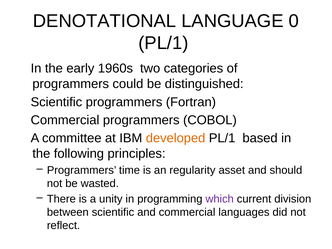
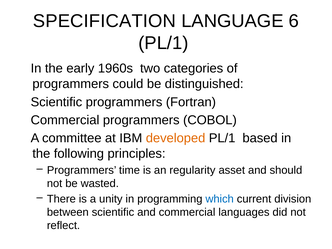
DENOTATIONAL: DENOTATIONAL -> SPECIFICATION
0: 0 -> 6
which colour: purple -> blue
